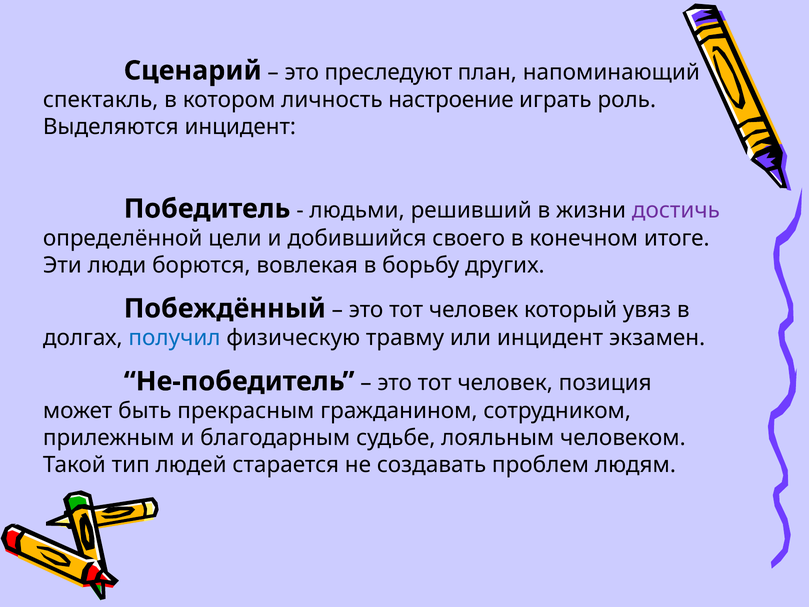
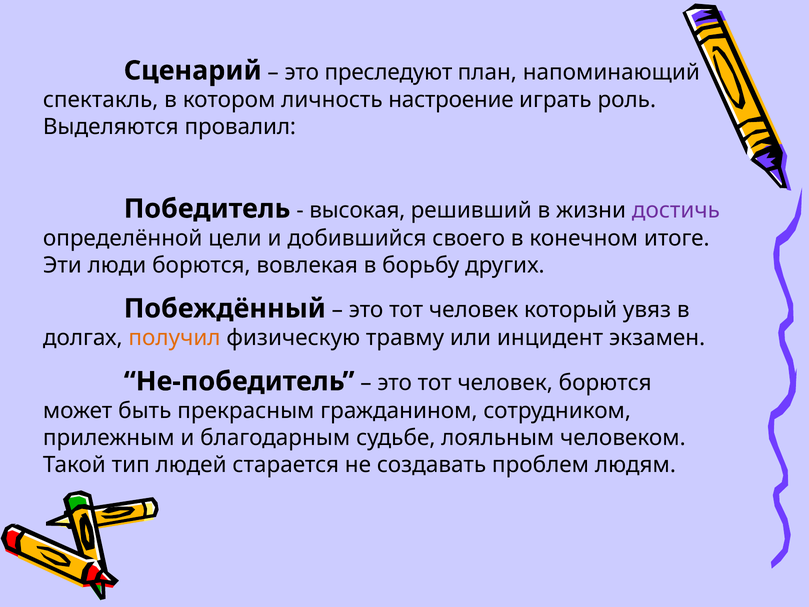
Выделяются инцидент: инцидент -> провалил
людьми: людьми -> высокая
получил colour: blue -> orange
человек позиция: позиция -> борются
